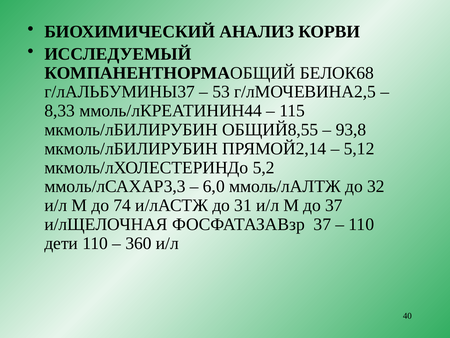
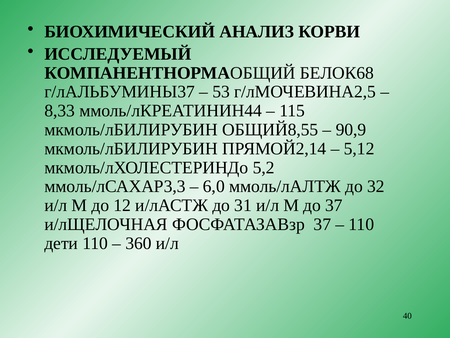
93,8: 93,8 -> 90,9
74: 74 -> 12
